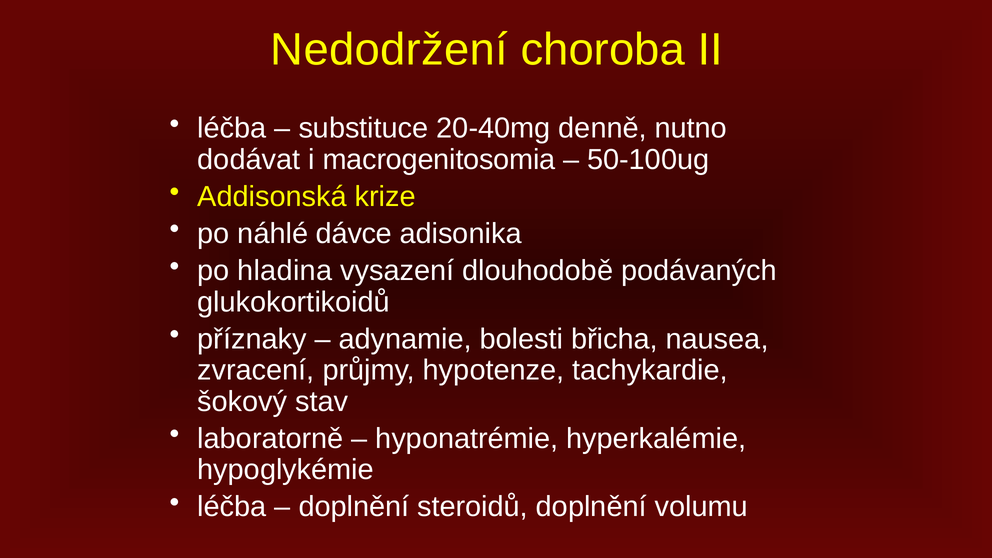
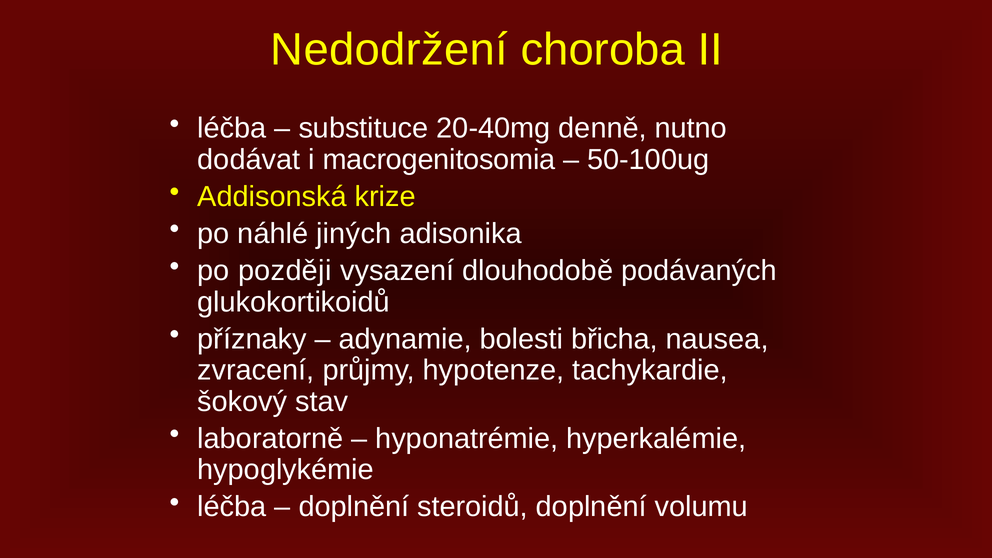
dávce: dávce -> jiných
hladina: hladina -> později
